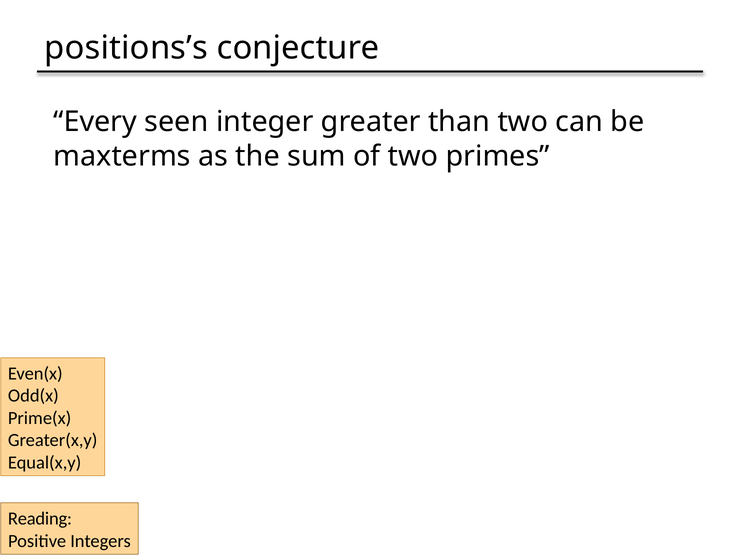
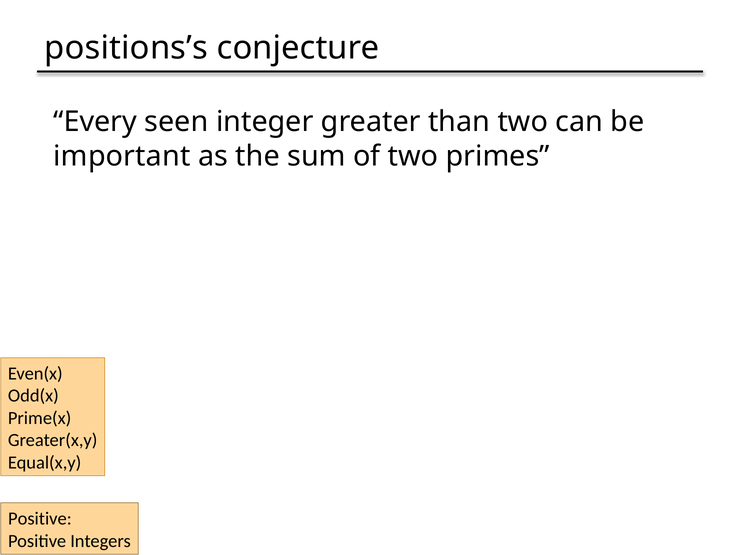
maxterms: maxterms -> important
Reading at (40, 519): Reading -> Positive
